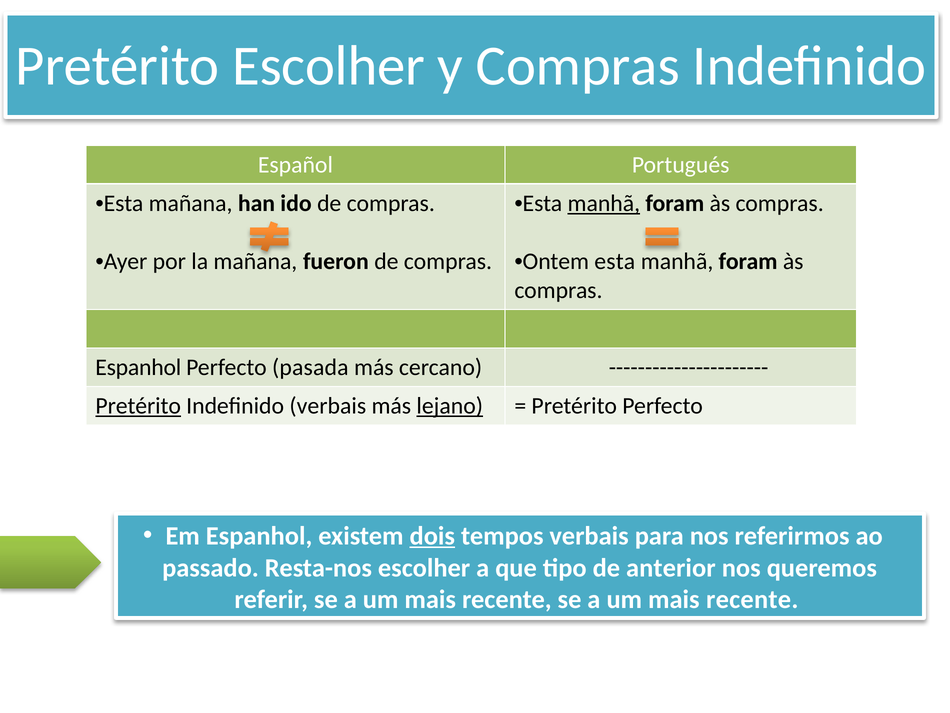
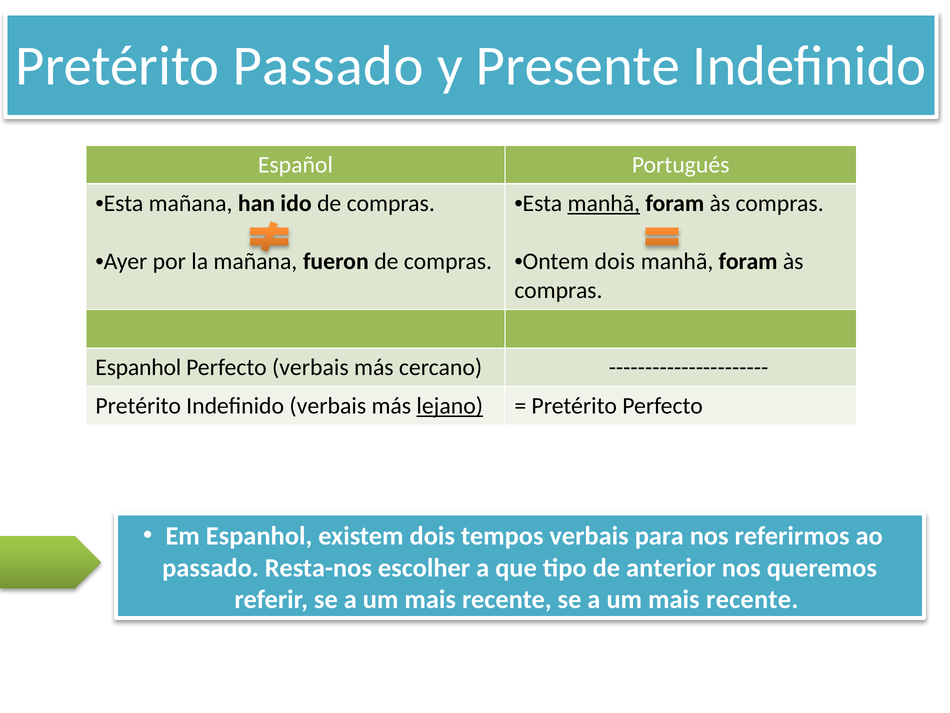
Pretérito Escolher: Escolher -> Passado
y Compras: Compras -> Presente
Ontem esta: esta -> dois
Perfecto pasada: pasada -> verbais
Pretérito at (138, 406) underline: present -> none
dois at (432, 536) underline: present -> none
